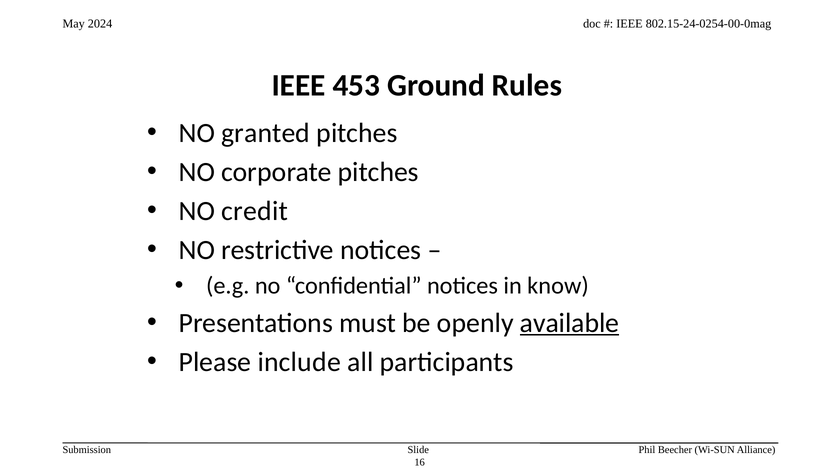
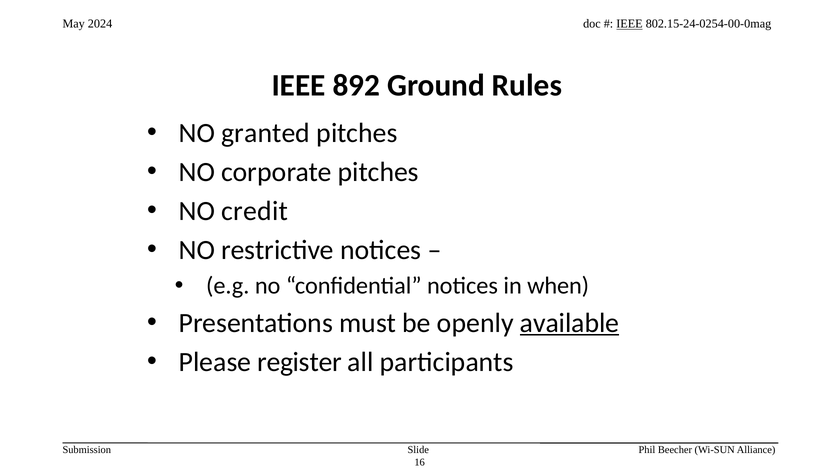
IEEE at (629, 24) underline: none -> present
453: 453 -> 892
know: know -> when
include: include -> register
